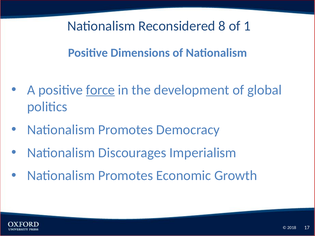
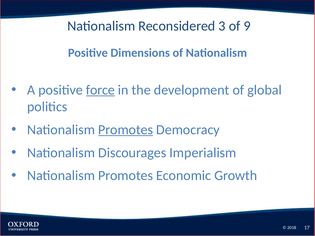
8: 8 -> 3
1: 1 -> 9
Promotes at (126, 130) underline: none -> present
